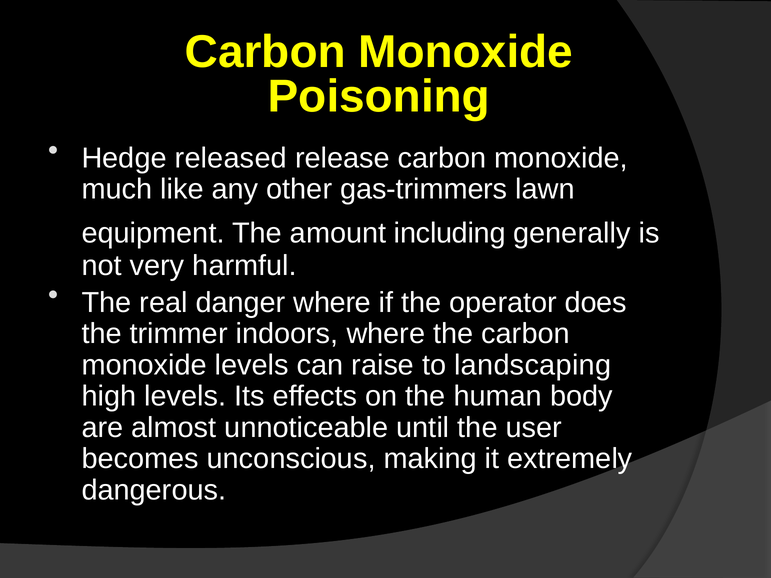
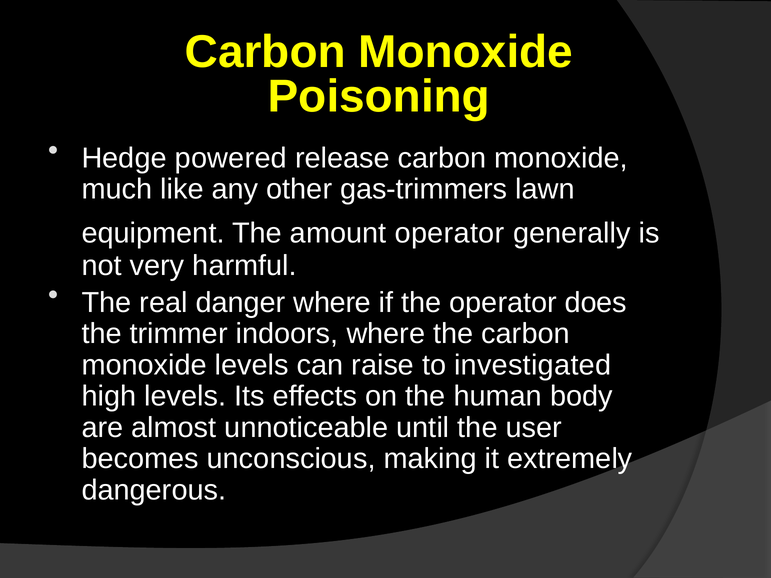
released: released -> powered
amount including: including -> operator
landscaping: landscaping -> investigated
